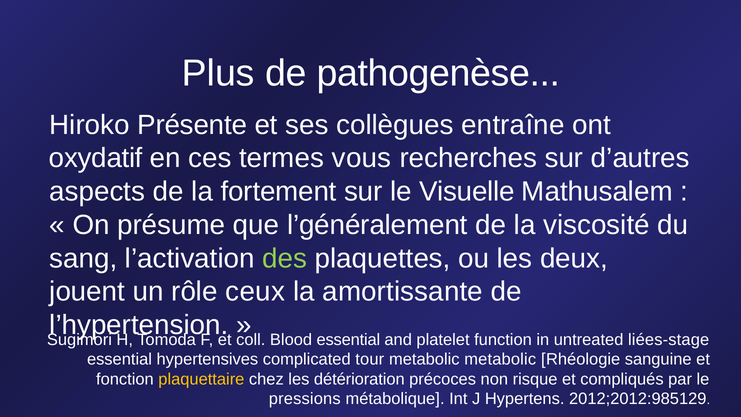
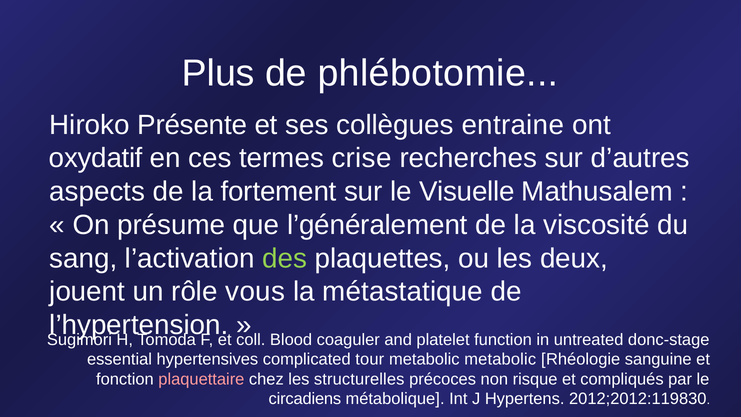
pathogenèse: pathogenèse -> phlébotomie
entraîne: entraîne -> entraine
vous: vous -> crise
ceux: ceux -> vous
amortissante: amortissante -> métastatique
Blood essential: essential -> coaguler
liées-stage: liées-stage -> donc-stage
plaquettaire colour: yellow -> pink
détérioration: détérioration -> structurelles
pressions: pressions -> circadiens
2012;2012:985129: 2012;2012:985129 -> 2012;2012:119830
